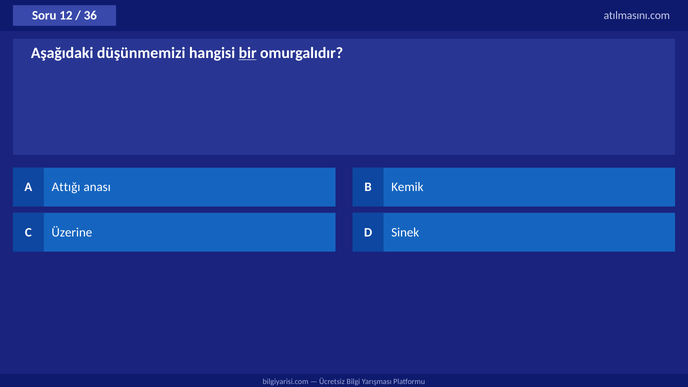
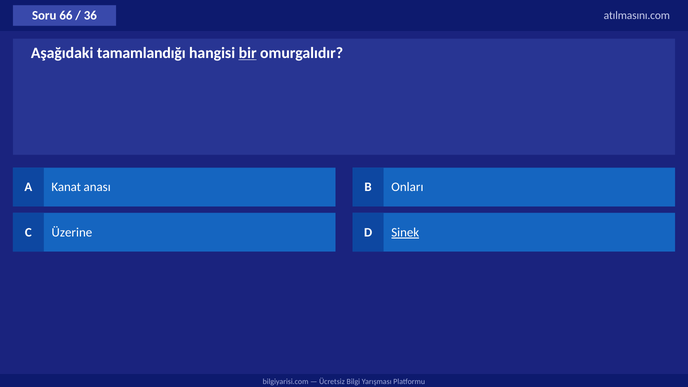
12: 12 -> 66
düşünmemizi: düşünmemizi -> tamamlandığı
Attığı: Attığı -> Kanat
Kemik: Kemik -> Onları
Sinek underline: none -> present
